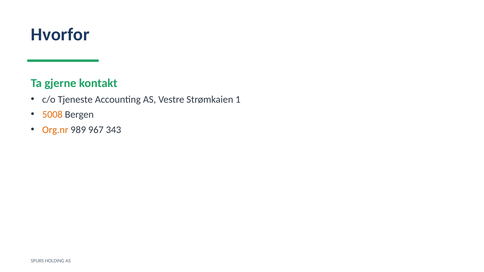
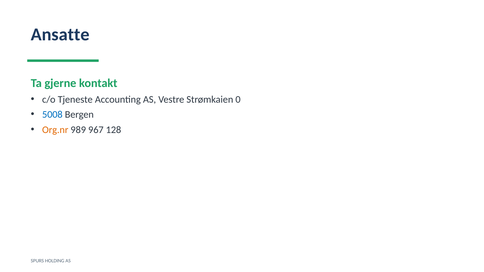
Hvorfor: Hvorfor -> Ansatte
1: 1 -> 0
5008 colour: orange -> blue
343: 343 -> 128
